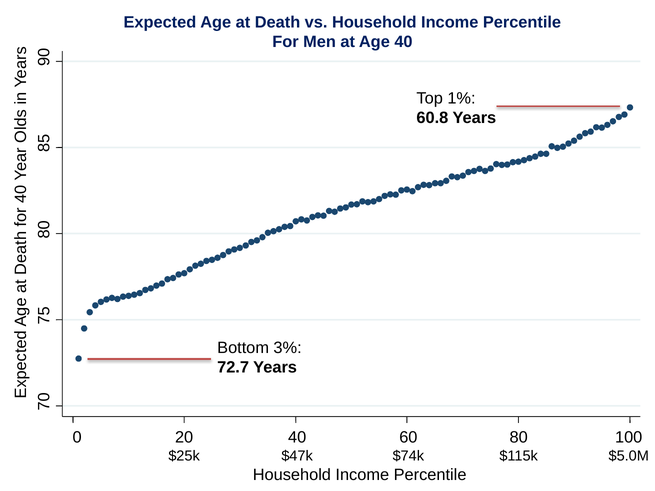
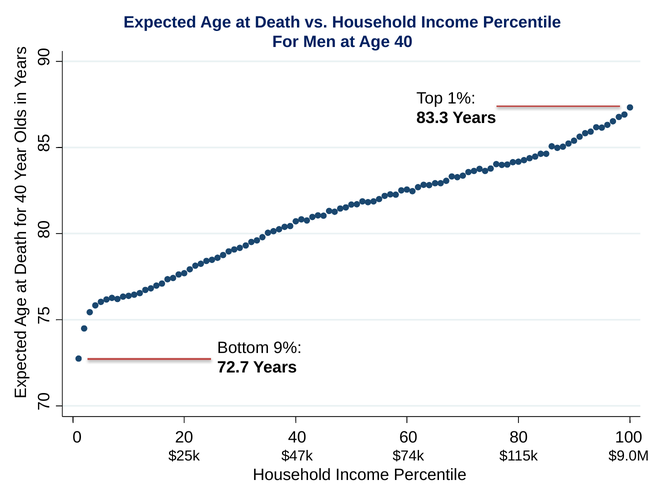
60.8: 60.8 -> 83.3
3%: 3% -> 9%
$5.0M: $5.0M -> $9.0M
